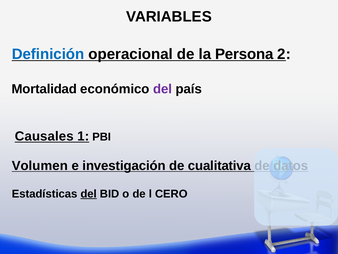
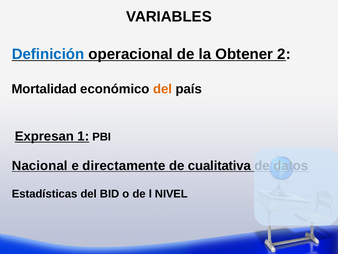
Persona: Persona -> Obtener
del at (163, 89) colour: purple -> orange
Causales: Causales -> Expresan
Volumen: Volumen -> Nacional
investigación: investigación -> directamente
del at (89, 193) underline: present -> none
CERO: CERO -> NIVEL
